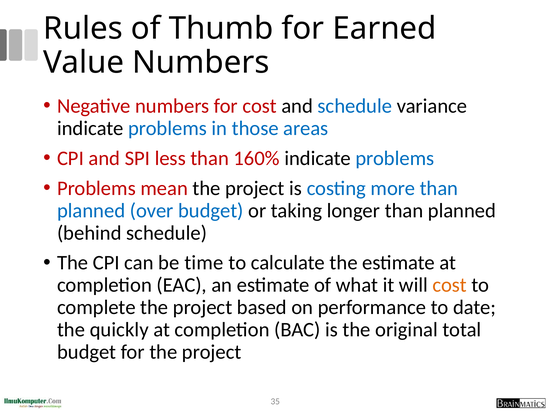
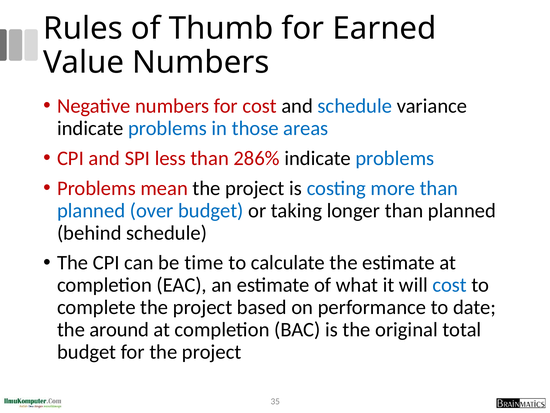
160%: 160% -> 286%
cost at (450, 285) colour: orange -> blue
quickly: quickly -> around
